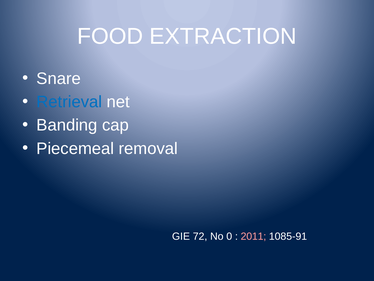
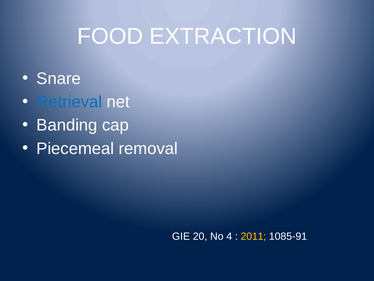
72: 72 -> 20
0: 0 -> 4
2011 colour: pink -> yellow
